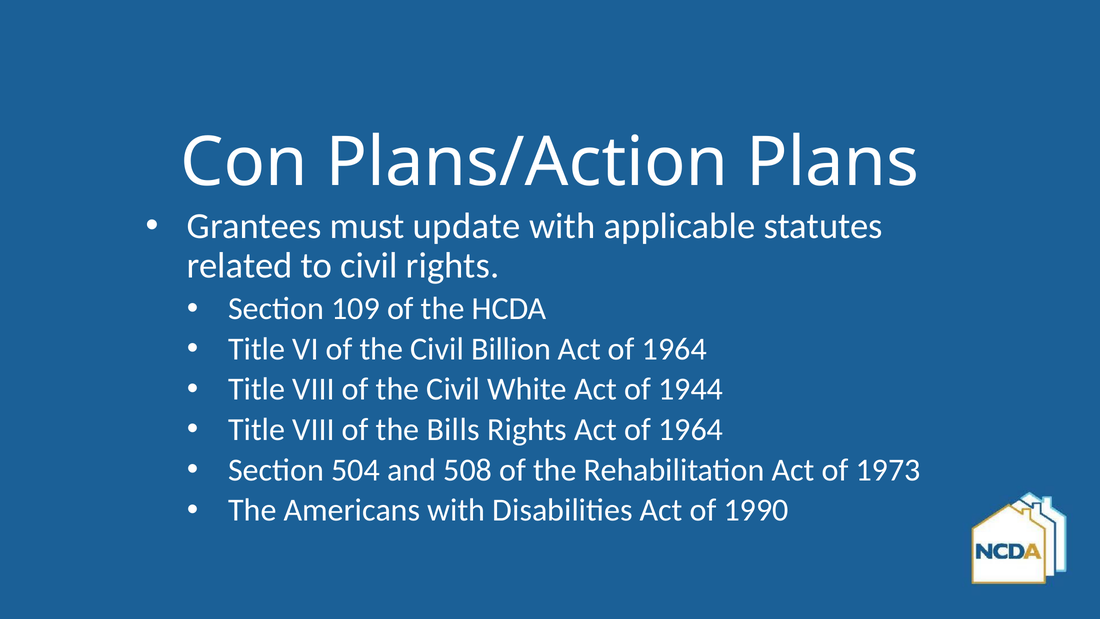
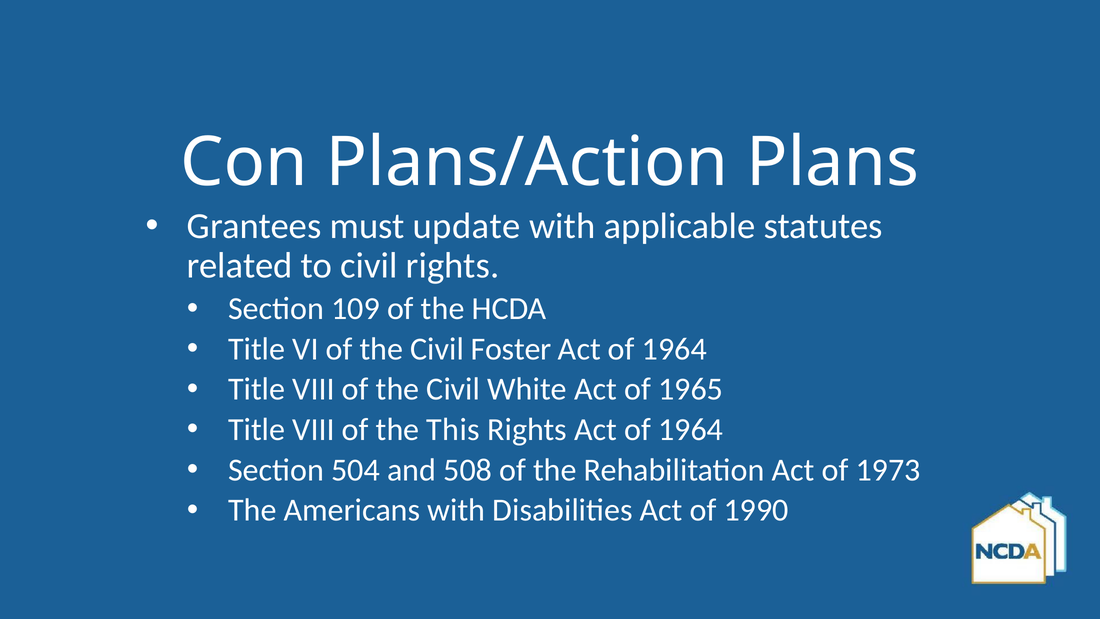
Billion: Billion -> Foster
1944: 1944 -> 1965
Bills: Bills -> This
